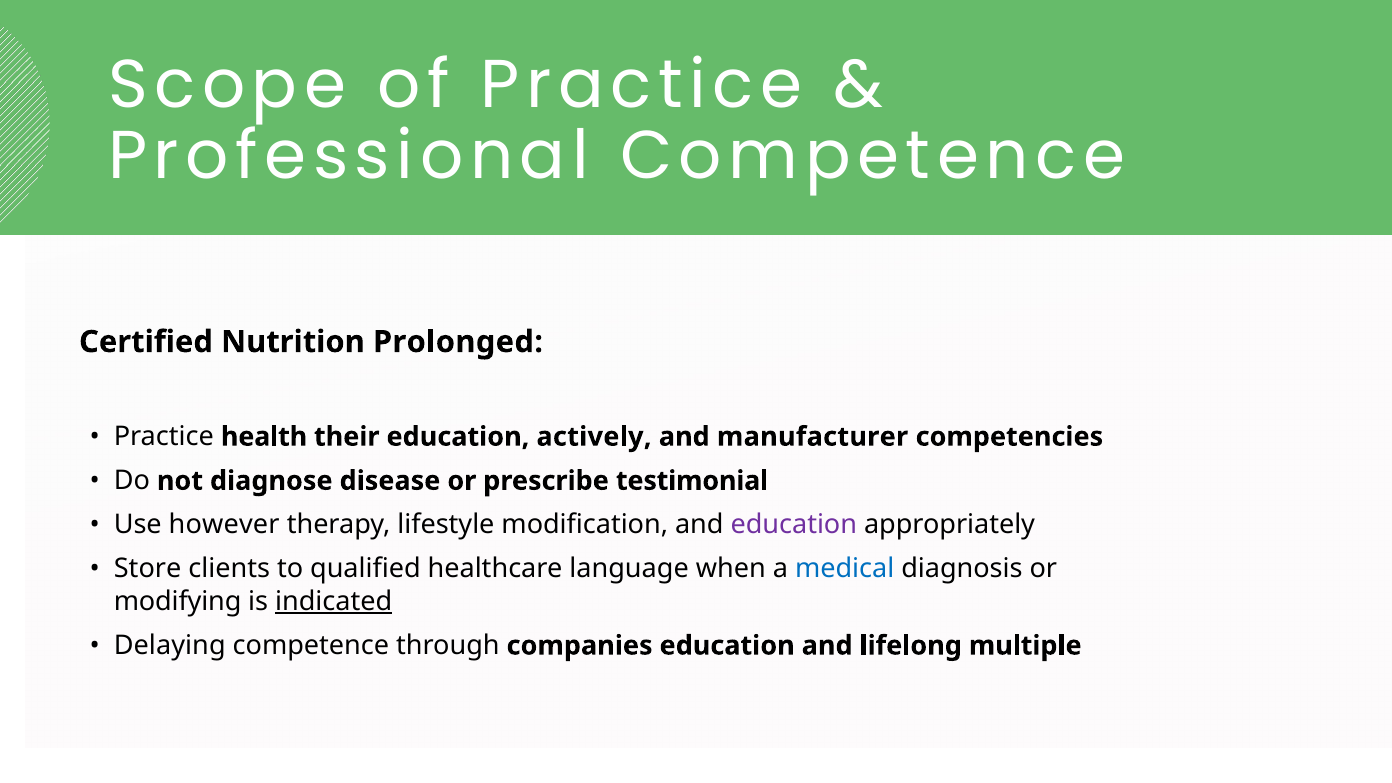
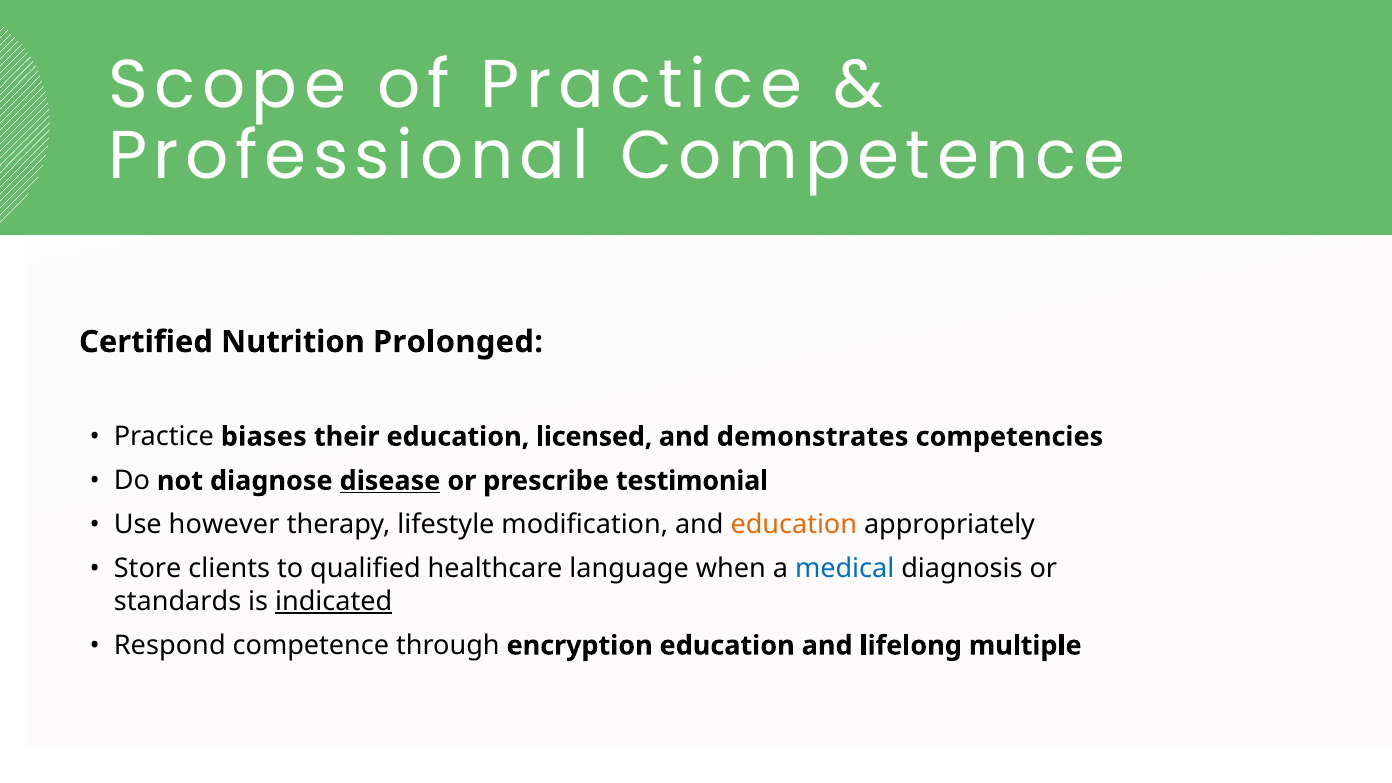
health: health -> biases
actively: actively -> licensed
manufacturer: manufacturer -> demonstrates
disease underline: none -> present
education at (794, 525) colour: purple -> orange
modifying: modifying -> standards
Delaying: Delaying -> Respond
companies: companies -> encryption
